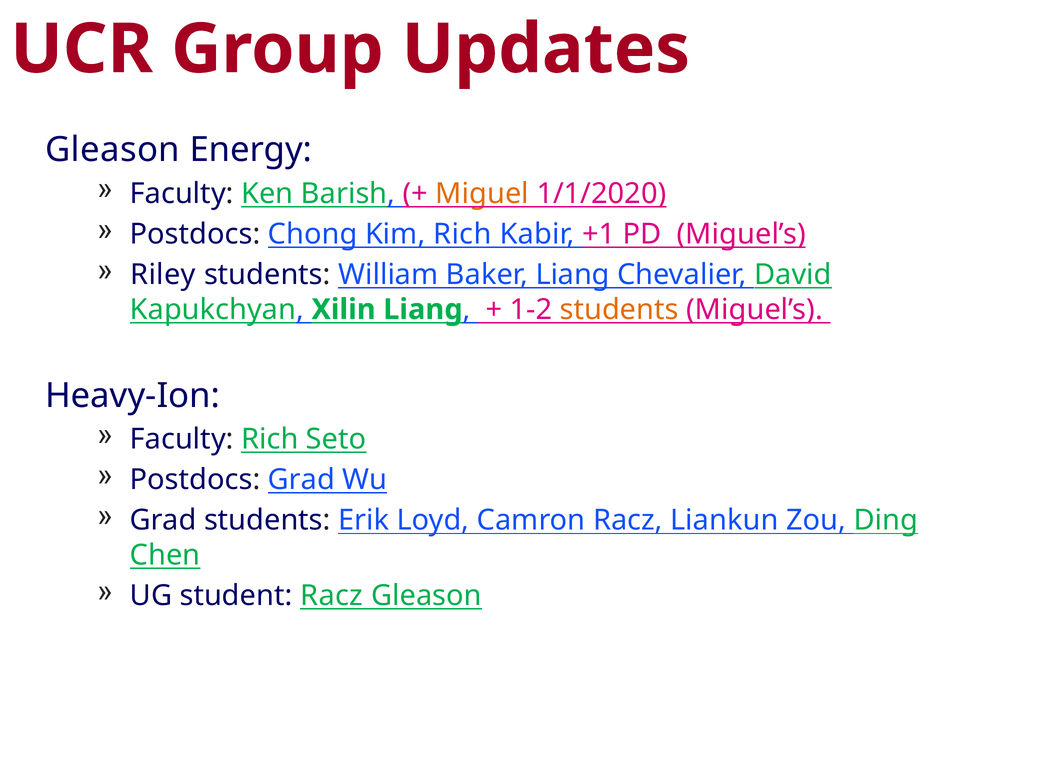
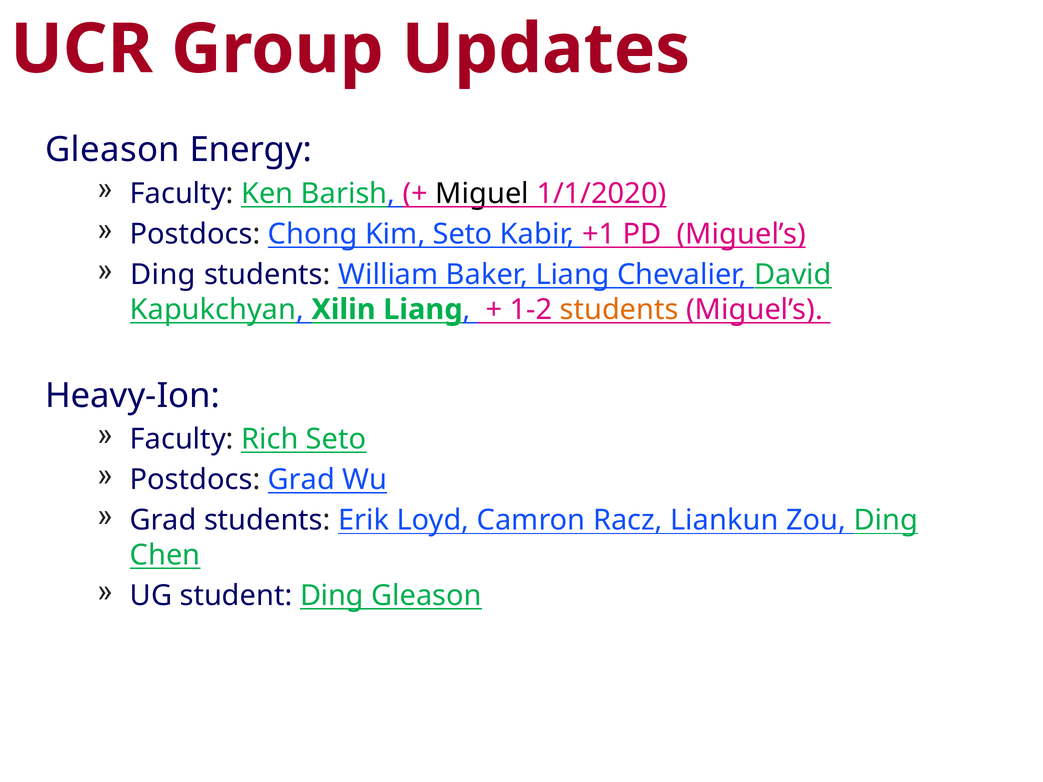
Miguel colour: orange -> black
Kim Rich: Rich -> Seto
Riley at (163, 275): Riley -> Ding
student Racz: Racz -> Ding
